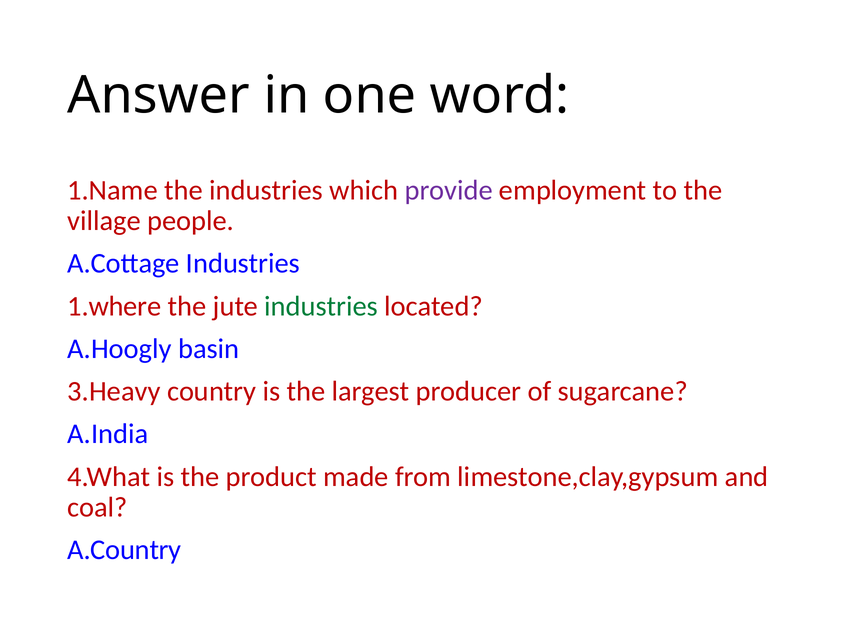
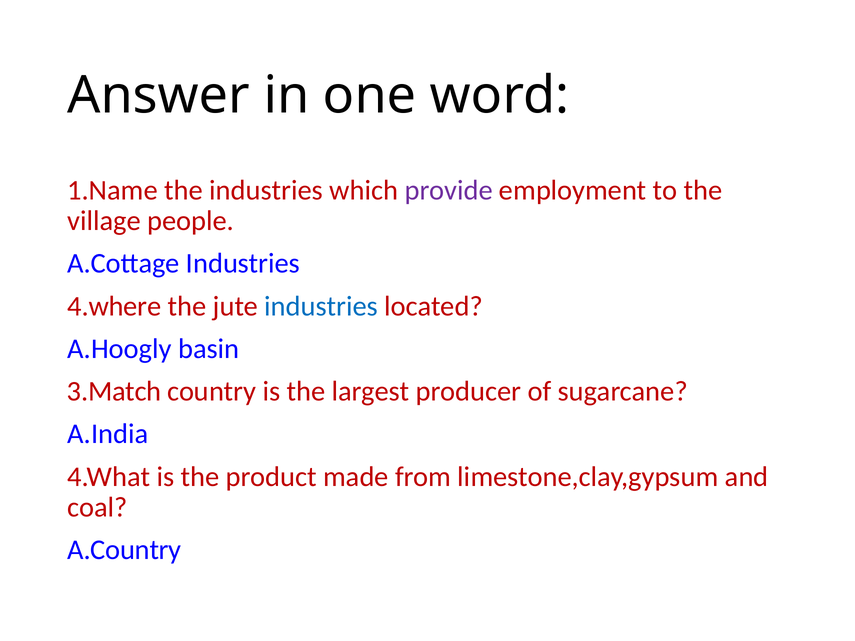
1.where: 1.where -> 4.where
industries at (321, 306) colour: green -> blue
3.Heavy: 3.Heavy -> 3.Match
